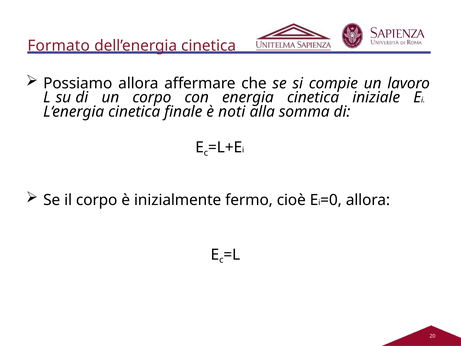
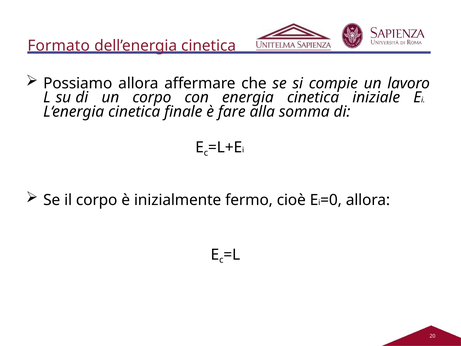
noti: noti -> fare
